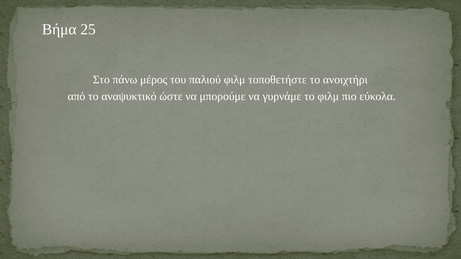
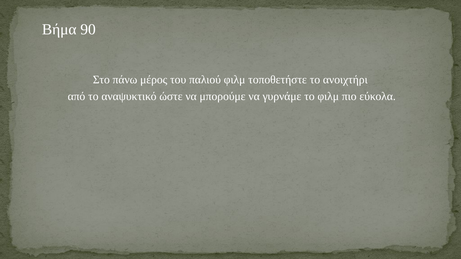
25: 25 -> 90
